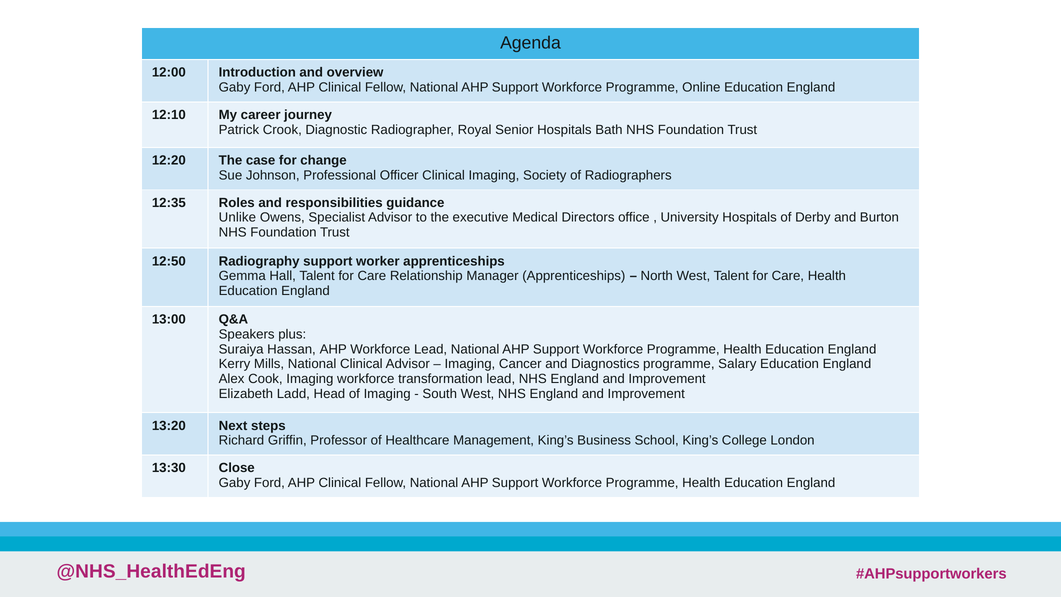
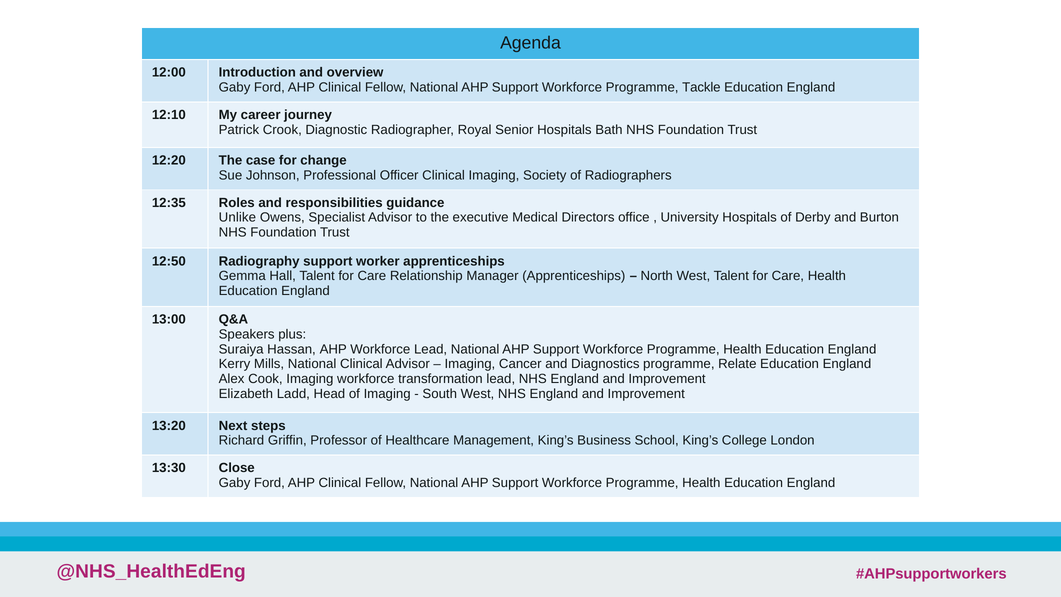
Online: Online -> Tackle
Salary: Salary -> Relate
